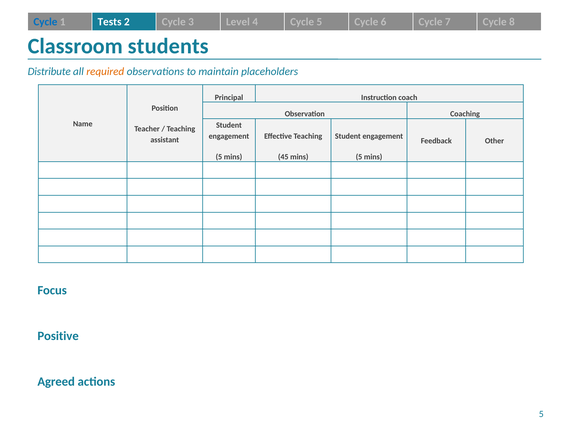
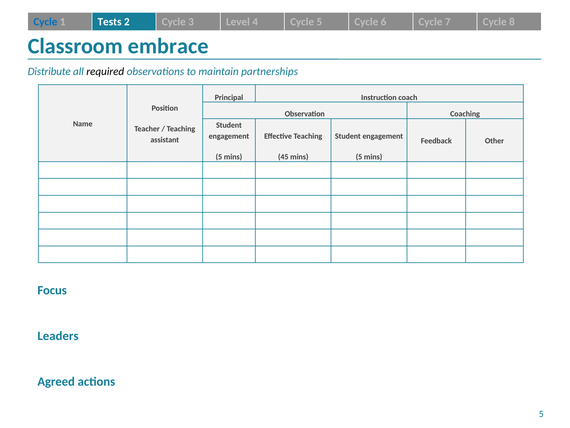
students: students -> embrace
required colour: orange -> black
placeholders: placeholders -> partnerships
Positive: Positive -> Leaders
